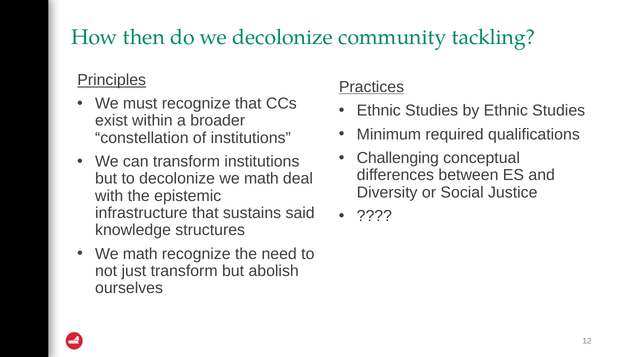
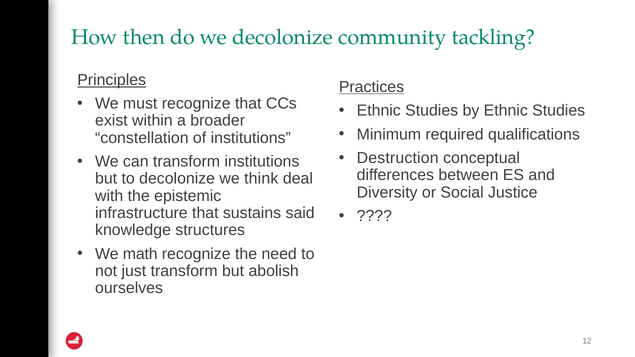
Challenging: Challenging -> Destruction
decolonize we math: math -> think
